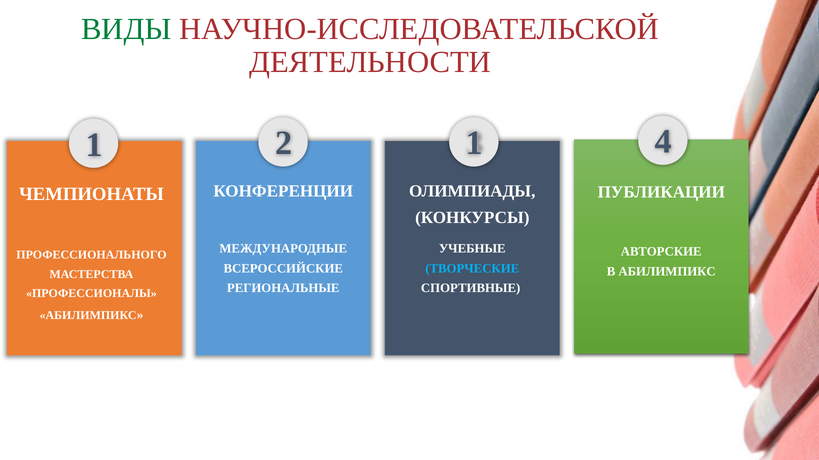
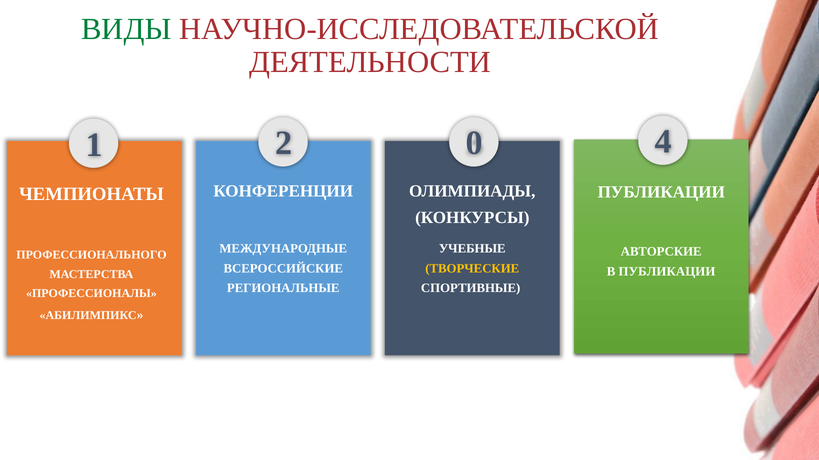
2 1: 1 -> 0
ТВОРЧЕСКИЕ colour: light blue -> yellow
В АБИЛИМПИКС: АБИЛИМПИКС -> ПУБЛИКАЦИИ
